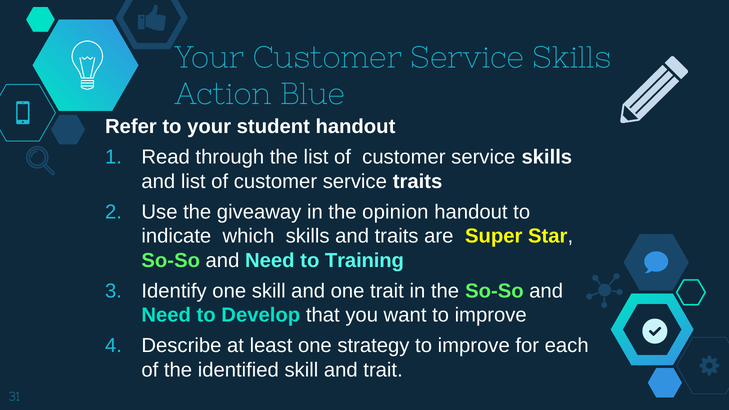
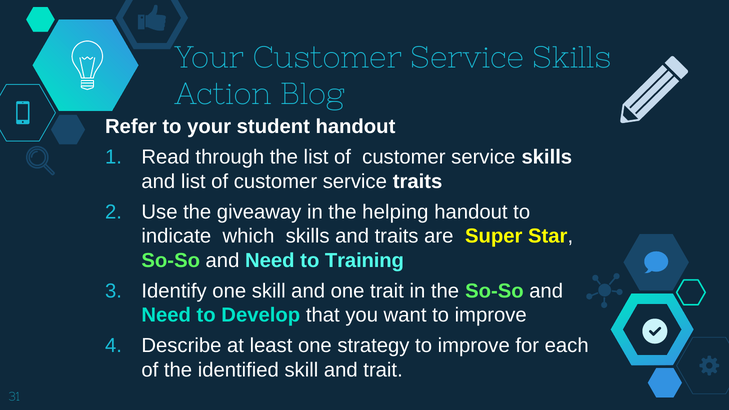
Blue: Blue -> Blog
opinion: opinion -> helping
